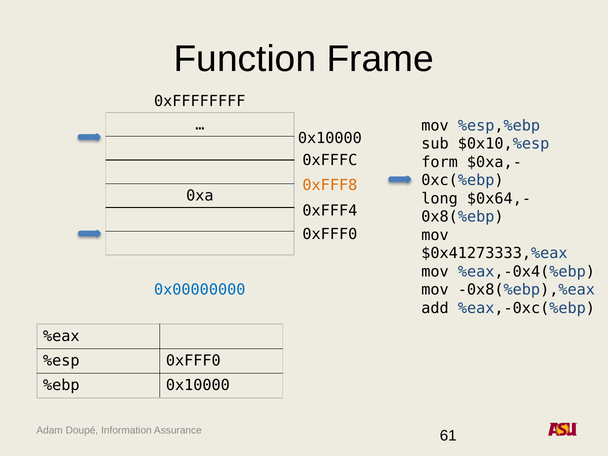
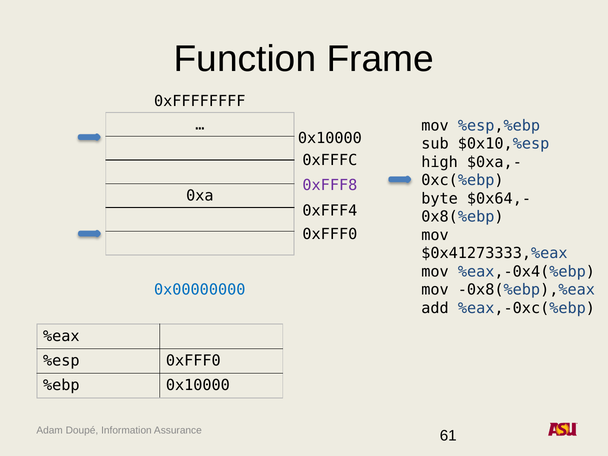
form: form -> high
0xFFF8 colour: orange -> purple
long: long -> byte
